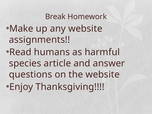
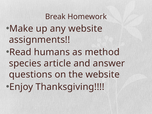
harmful: harmful -> method
